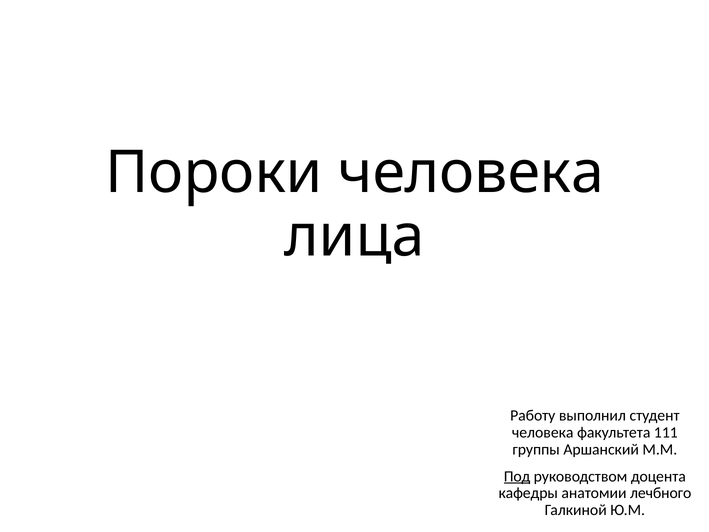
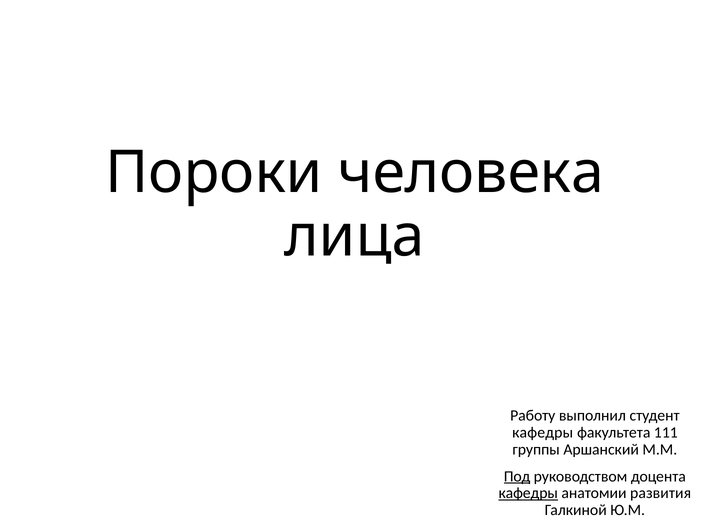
человека at (543, 432): человека -> кафедры
кафедры at (528, 493) underline: none -> present
лечбного: лечбного -> развития
